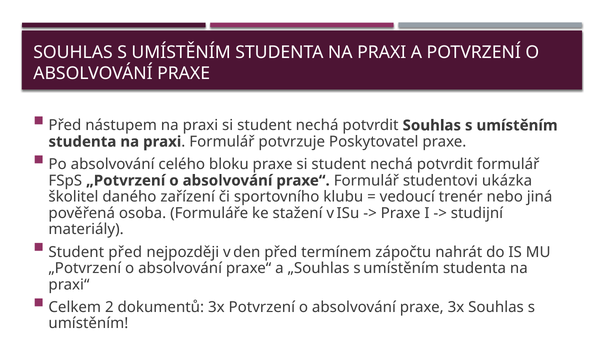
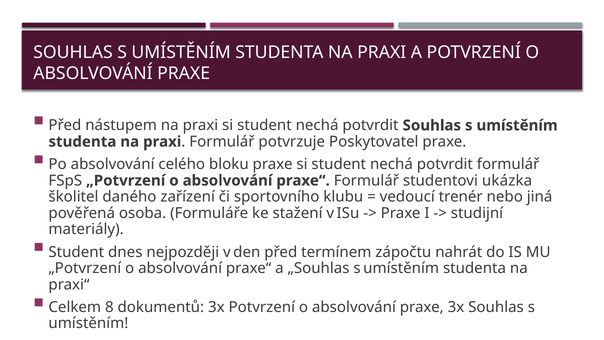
Student před: před -> dnes
2: 2 -> 8
